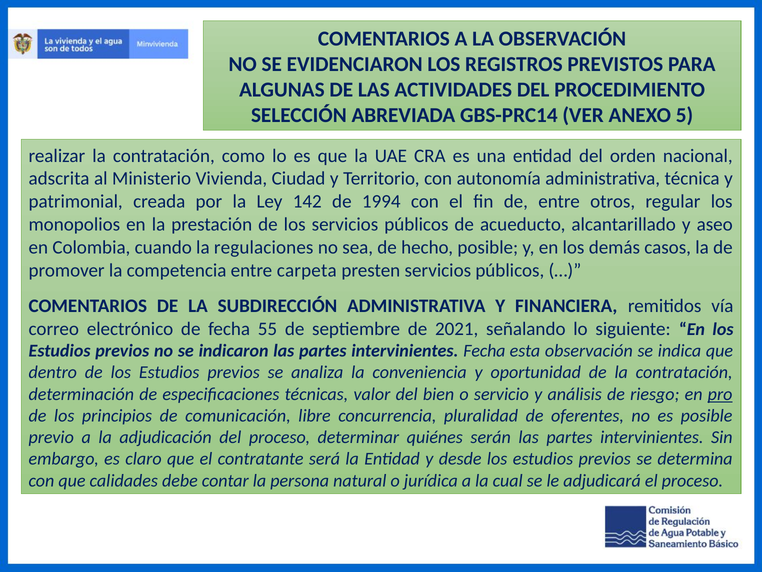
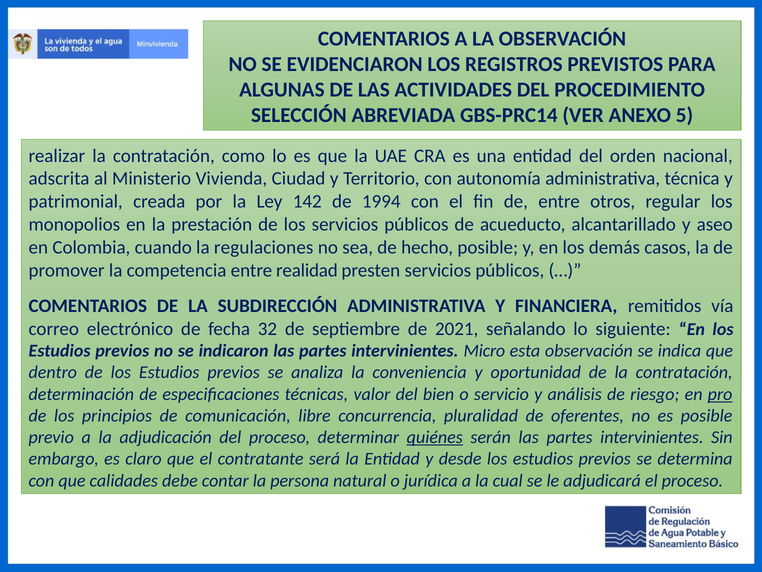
carpeta: carpeta -> realidad
55: 55 -> 32
intervinientes Fecha: Fecha -> Micro
quiénes underline: none -> present
